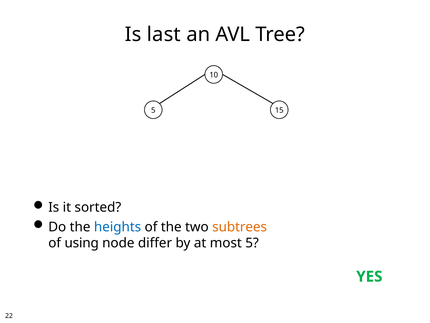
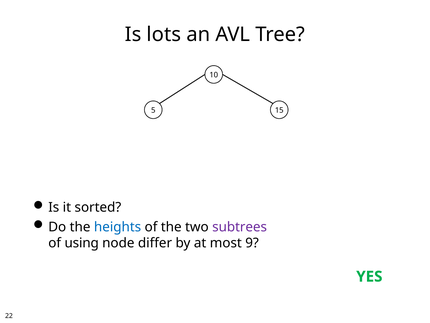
last: last -> lots
subtrees colour: orange -> purple
most 5: 5 -> 9
